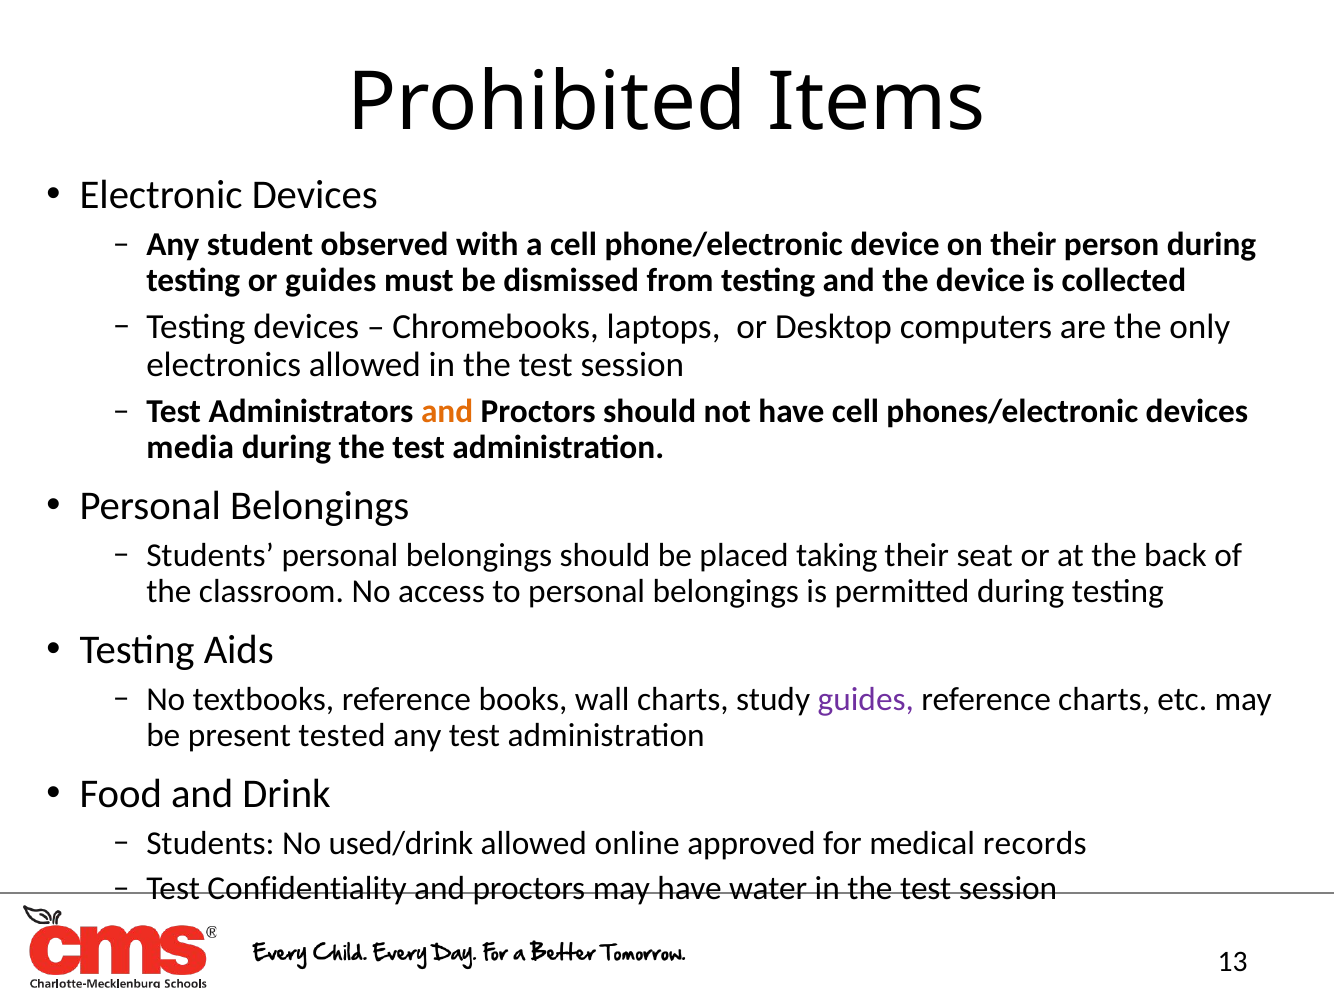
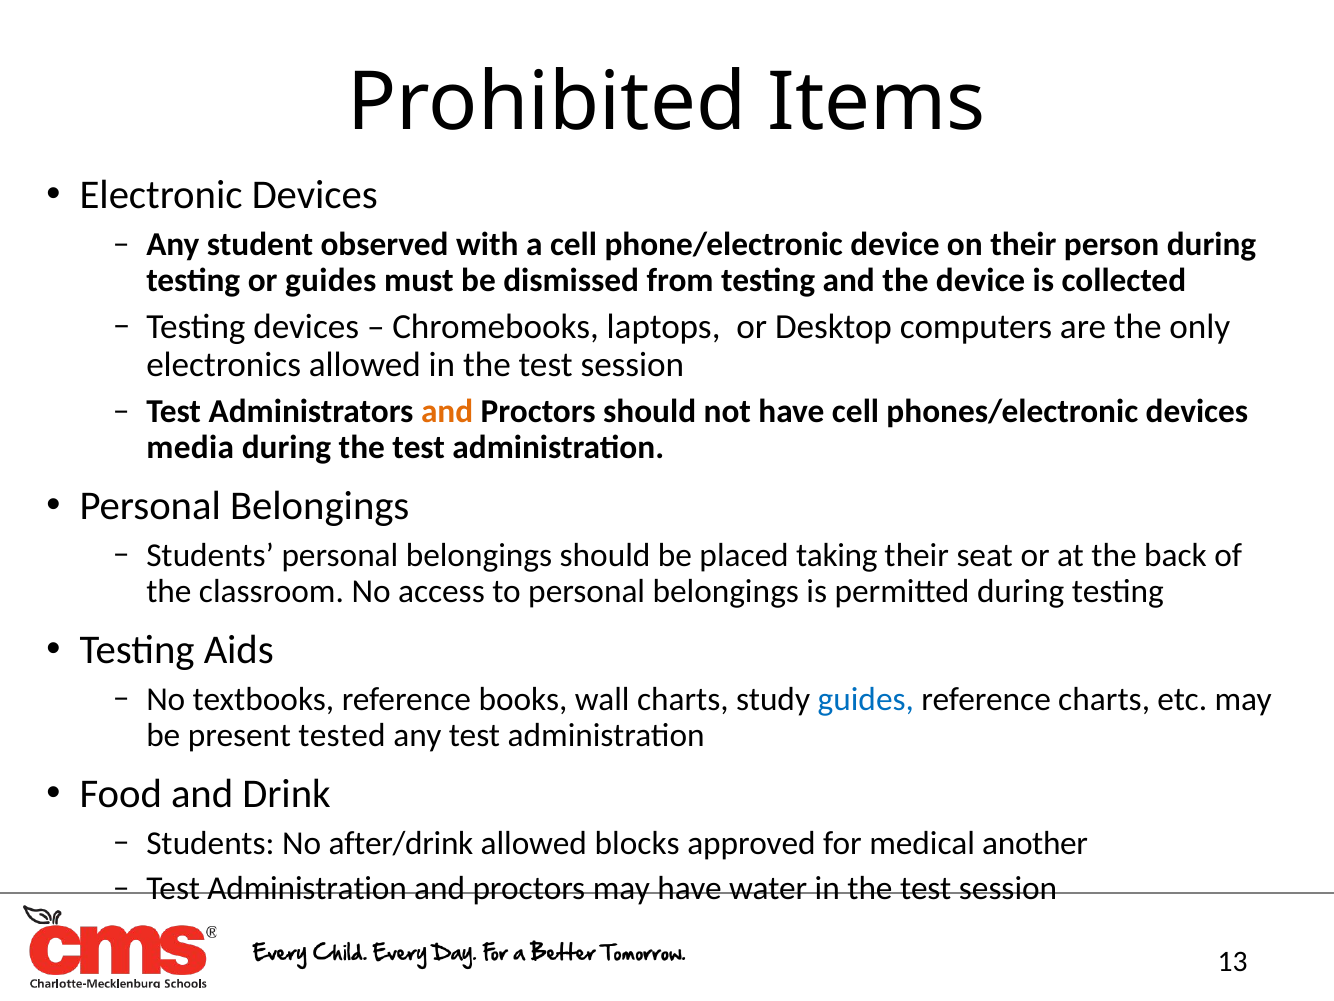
guides at (866, 699) colour: purple -> blue
used/drink: used/drink -> after/drink
online: online -> blocks
records: records -> another
Confidentiality at (307, 888): Confidentiality -> Administration
